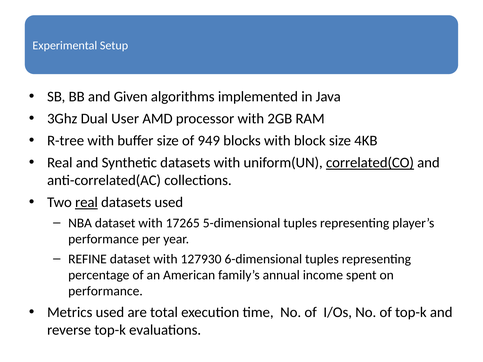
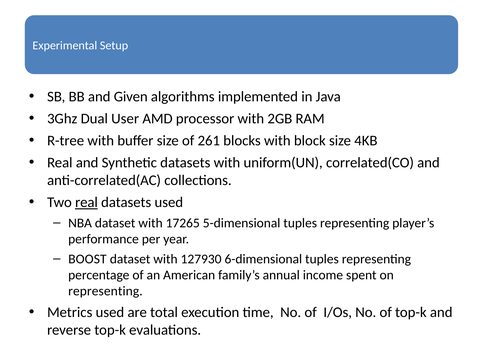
949: 949 -> 261
correlated(CO underline: present -> none
REFINE: REFINE -> BOOST
performance at (106, 291): performance -> representing
